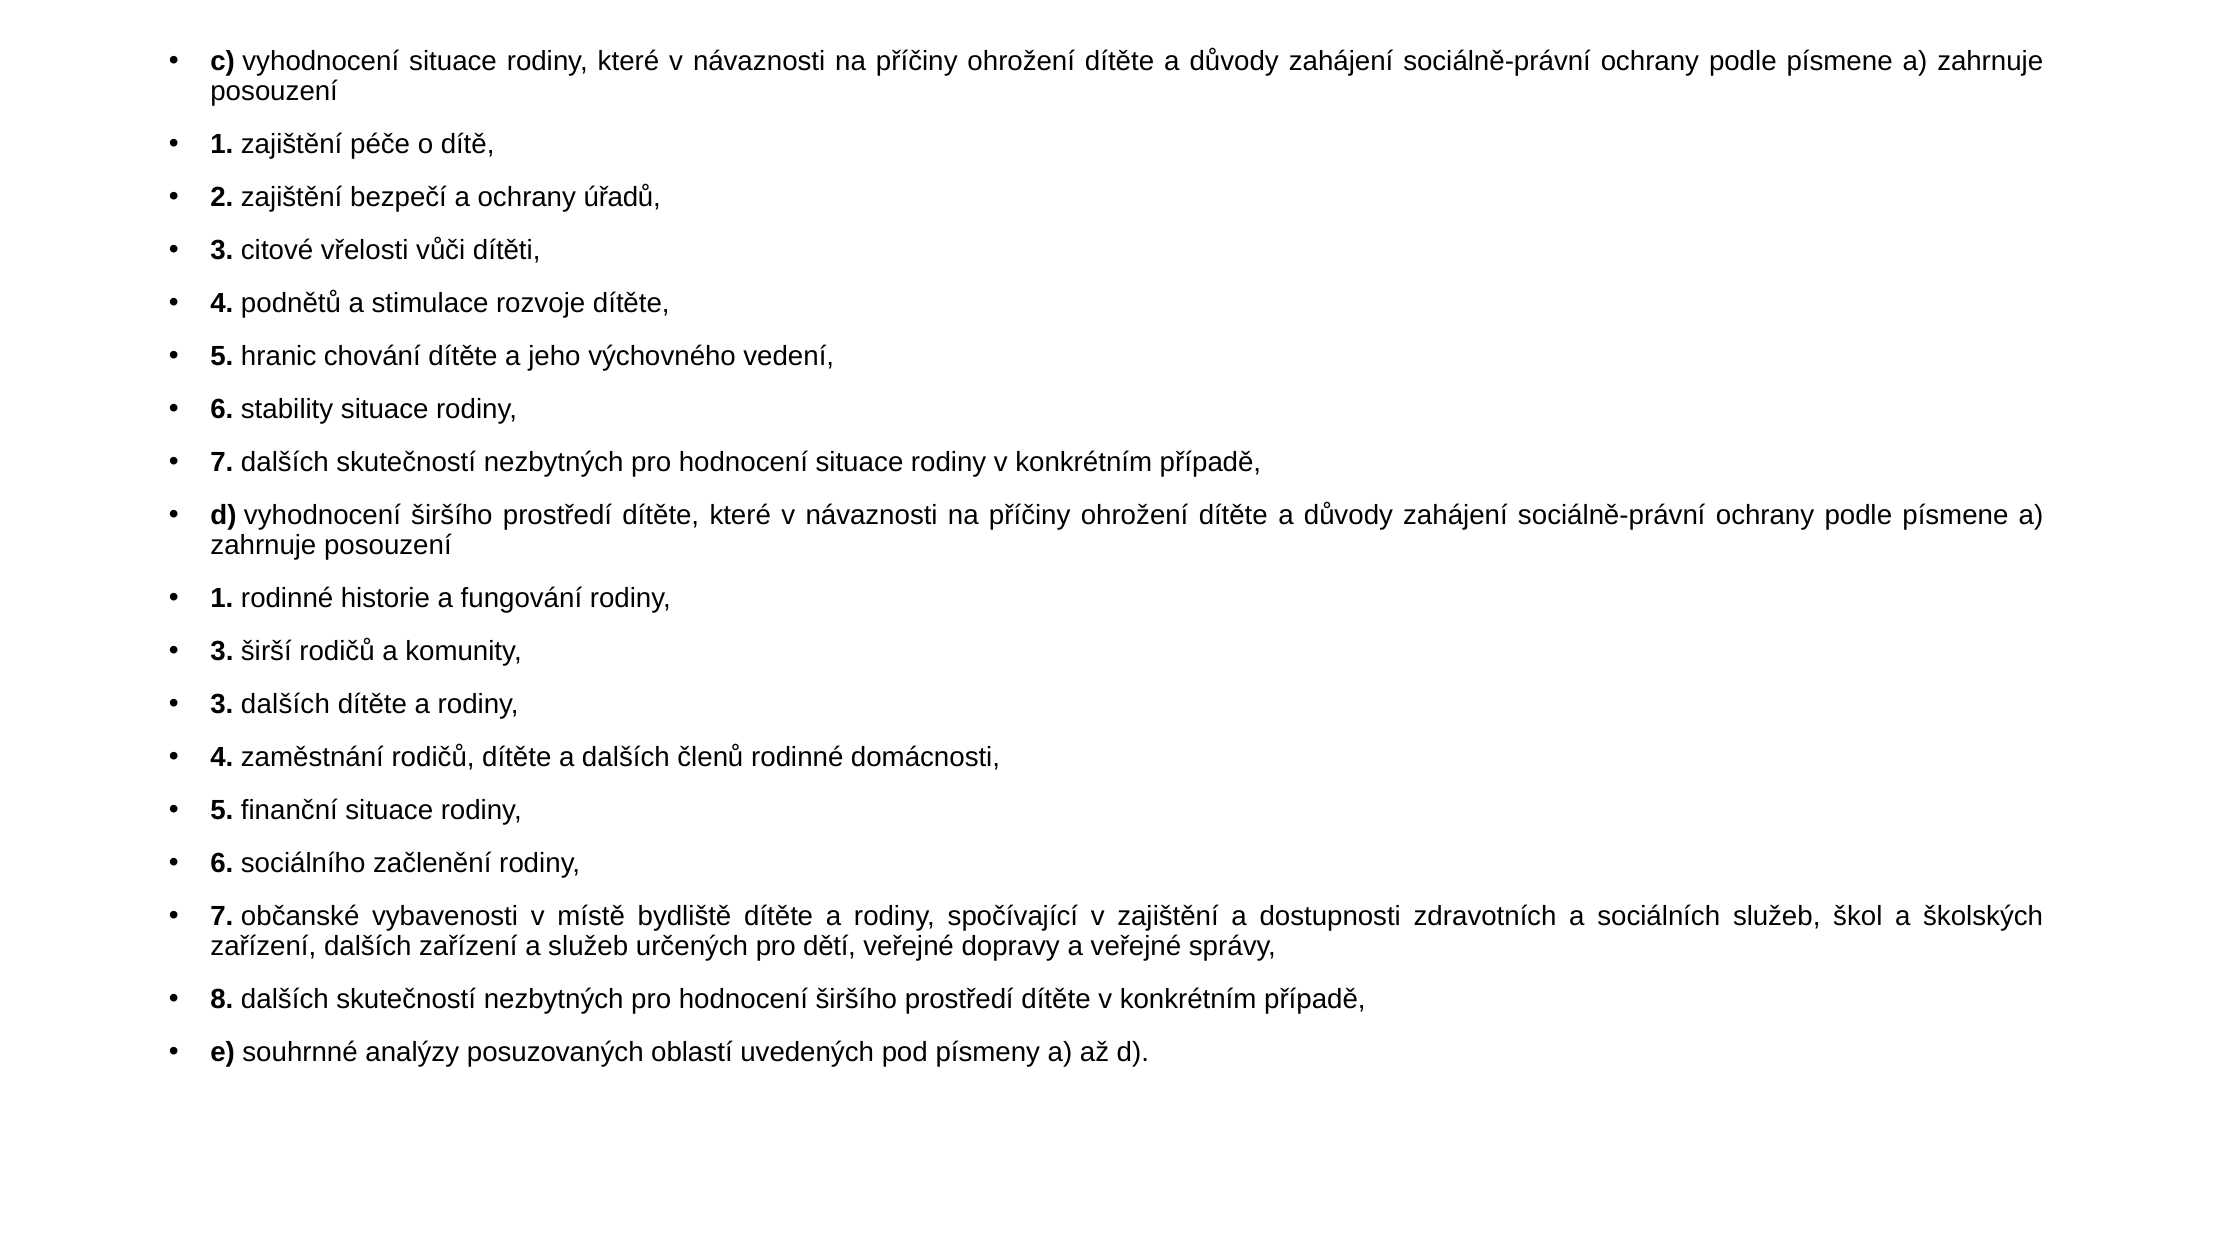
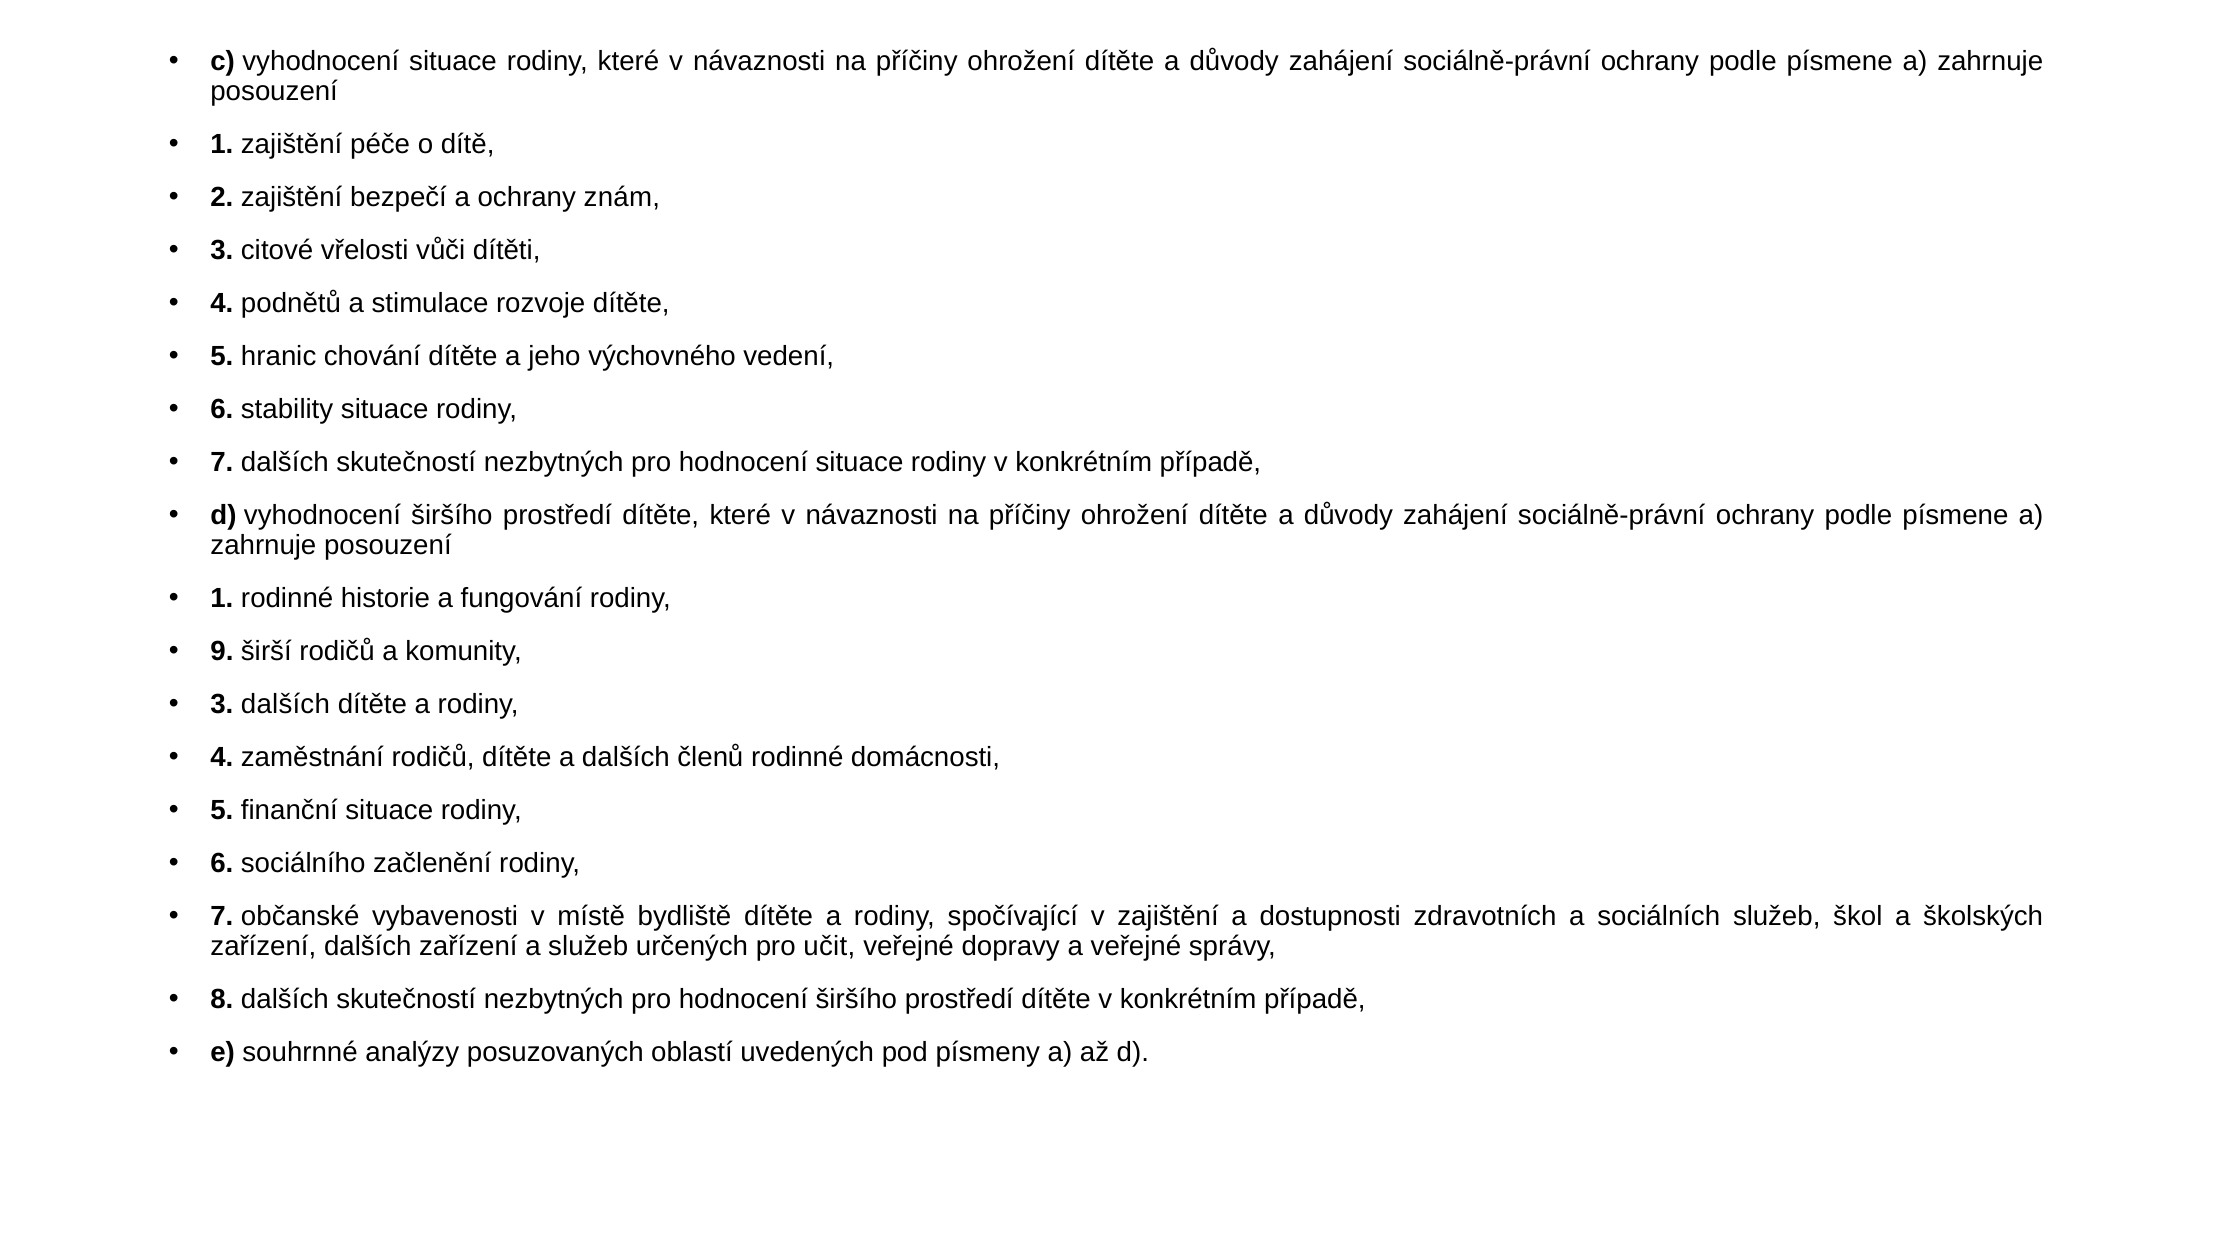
úřadů: úřadů -> znám
3 at (222, 651): 3 -> 9
dětí: dětí -> učit
